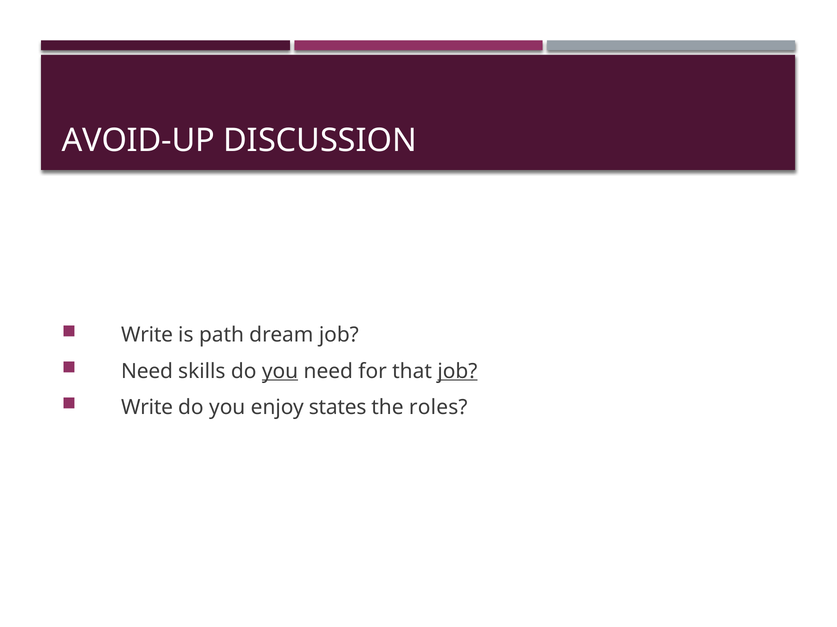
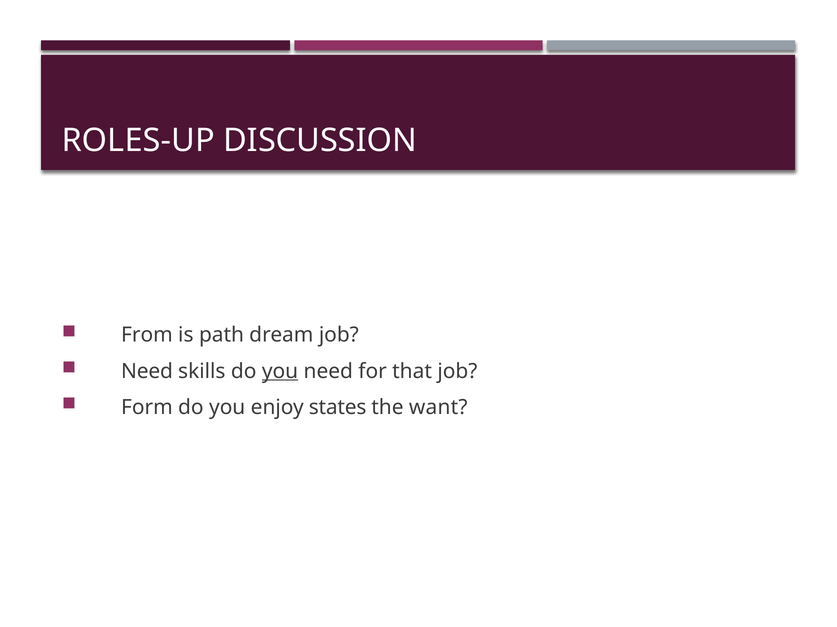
AVOID-UP: AVOID-UP -> ROLES-UP
Write at (147, 335): Write -> From
job at (457, 372) underline: present -> none
Write at (147, 408): Write -> Form
roles: roles -> want
